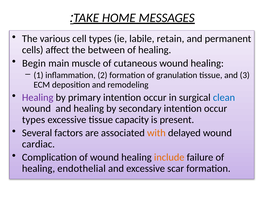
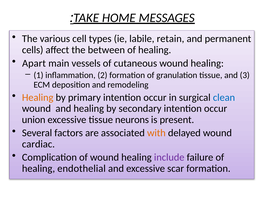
Begin: Begin -> Apart
muscle: muscle -> vessels
Healing at (38, 97) colour: purple -> orange
types at (34, 120): types -> union
capacity: capacity -> neurons
include colour: orange -> purple
